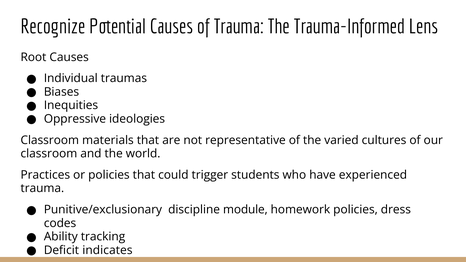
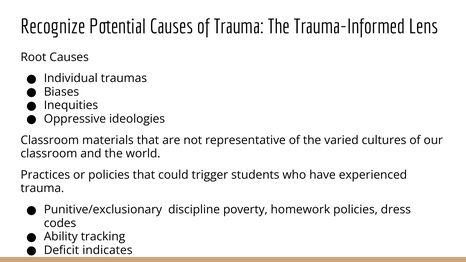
module: module -> poverty
